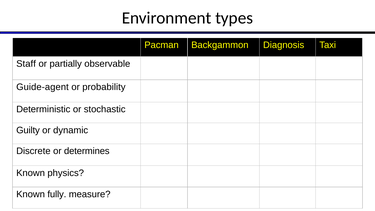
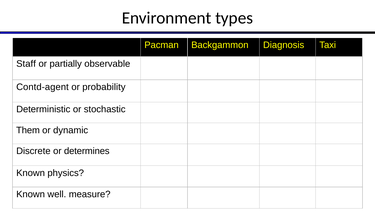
Guide-agent: Guide-agent -> Contd-agent
Guilty: Guilty -> Them
fully: fully -> well
